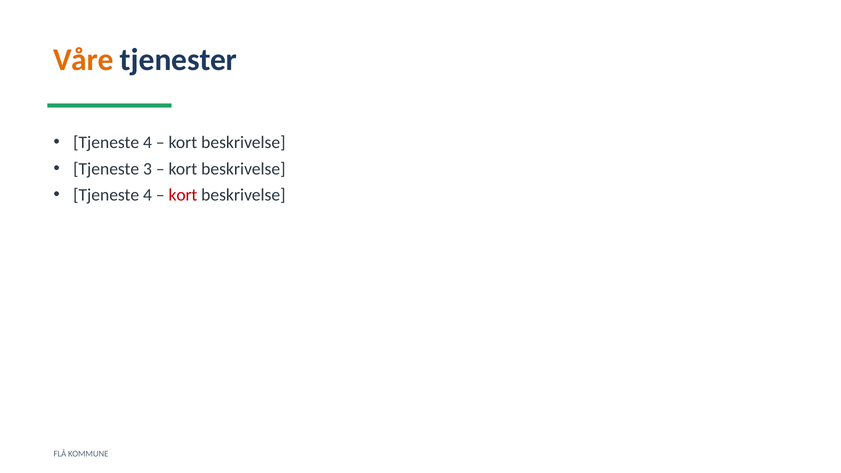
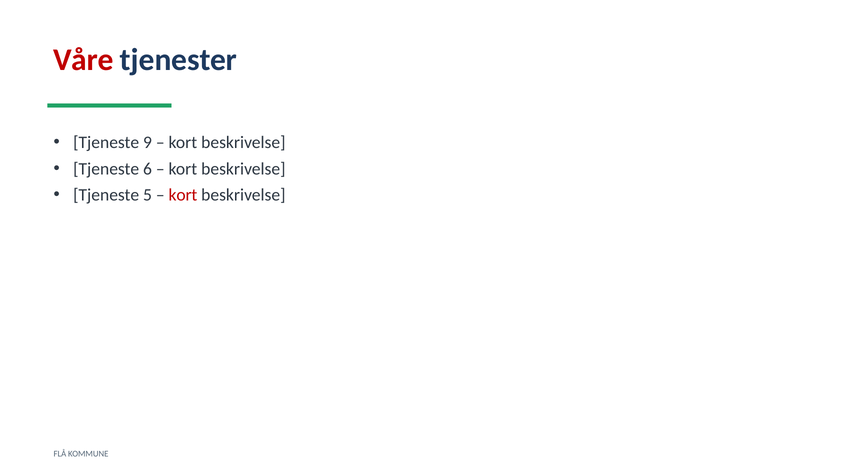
Våre colour: orange -> red
4 at (147, 142): 4 -> 9
3: 3 -> 6
4 at (147, 195): 4 -> 5
